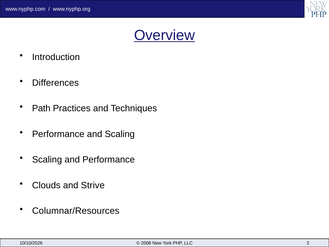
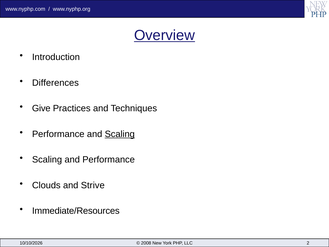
Path: Path -> Give
Scaling at (120, 134) underline: none -> present
Columnar/Resources: Columnar/Resources -> Immediate/Resources
